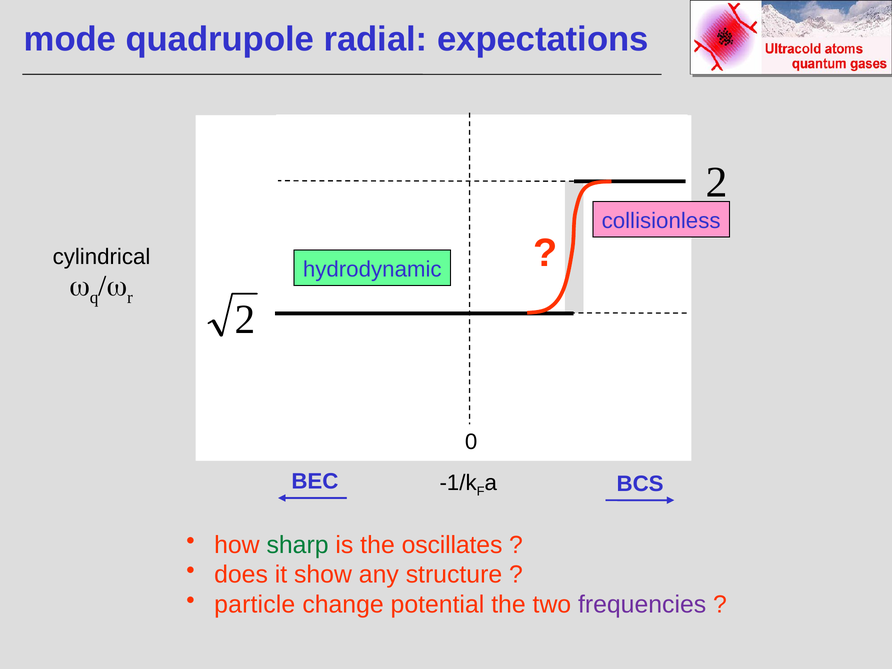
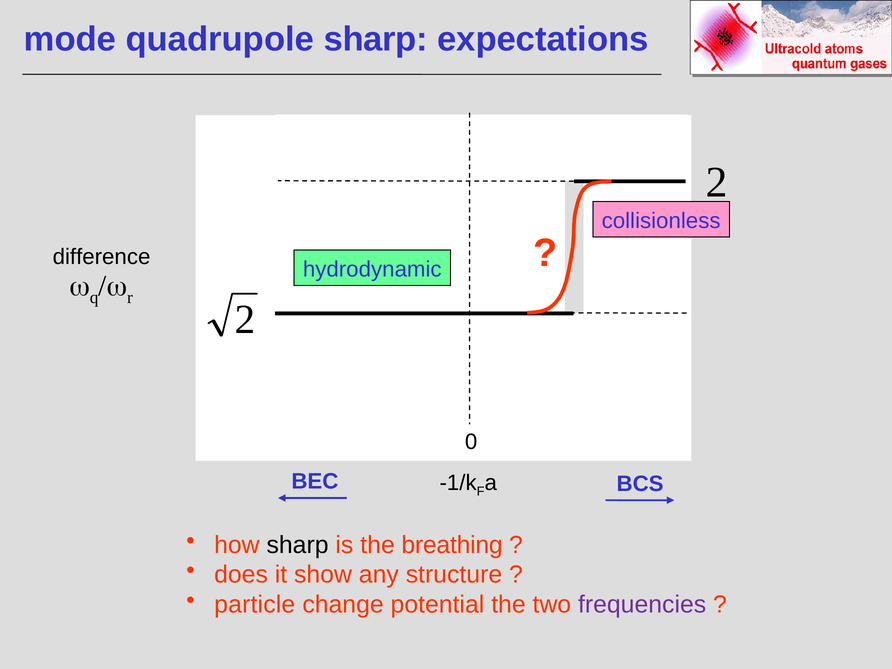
quadrupole radial: radial -> sharp
cylindrical: cylindrical -> difference
sharp at (298, 545) colour: green -> black
oscillates: oscillates -> breathing
